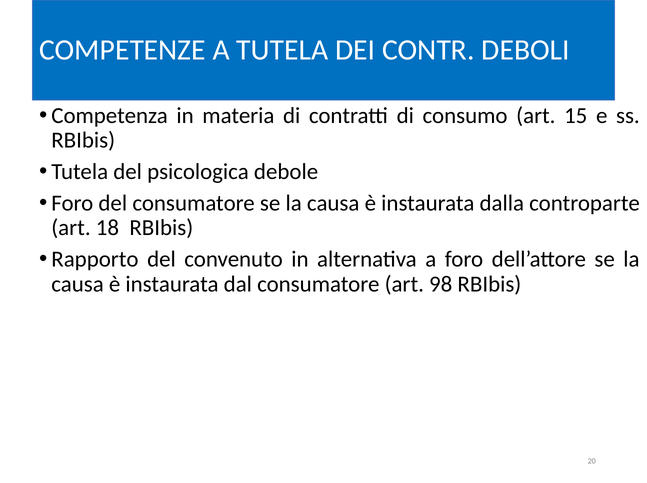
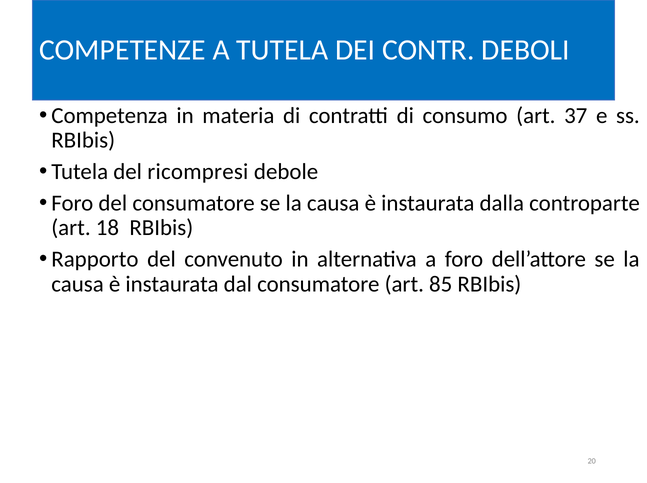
15: 15 -> 37
psicologica: psicologica -> ricompresi
98: 98 -> 85
